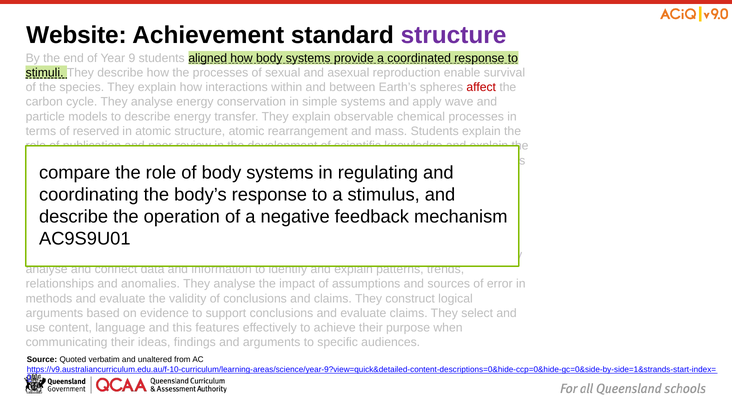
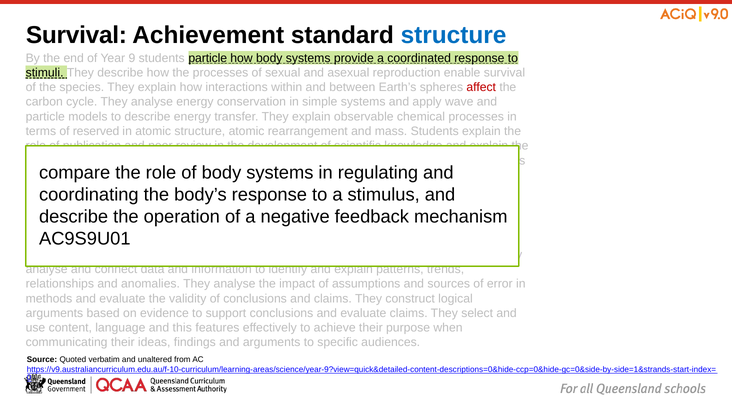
Website at (76, 35): Website -> Survival
structure at (454, 35) colour: purple -> blue
students aligned: aligned -> particle
